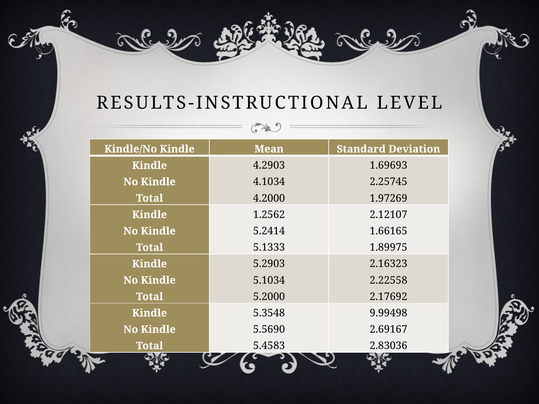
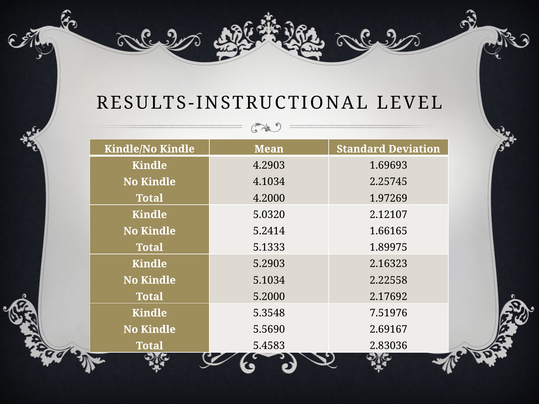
1.2562: 1.2562 -> 5.0320
9.99498: 9.99498 -> 7.51976
